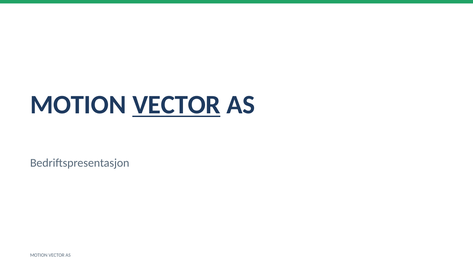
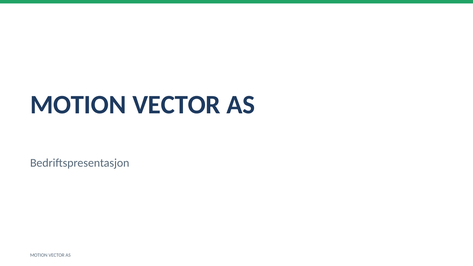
VECTOR at (176, 105) underline: present -> none
